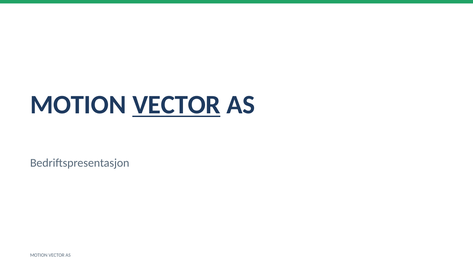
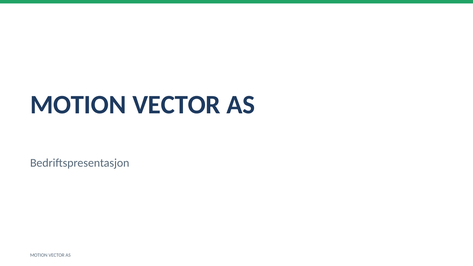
VECTOR at (176, 105) underline: present -> none
